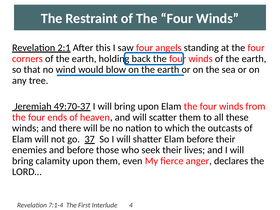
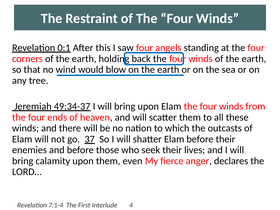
2:1: 2:1 -> 0:1
49:70-37: 49:70-37 -> 49:34-37
